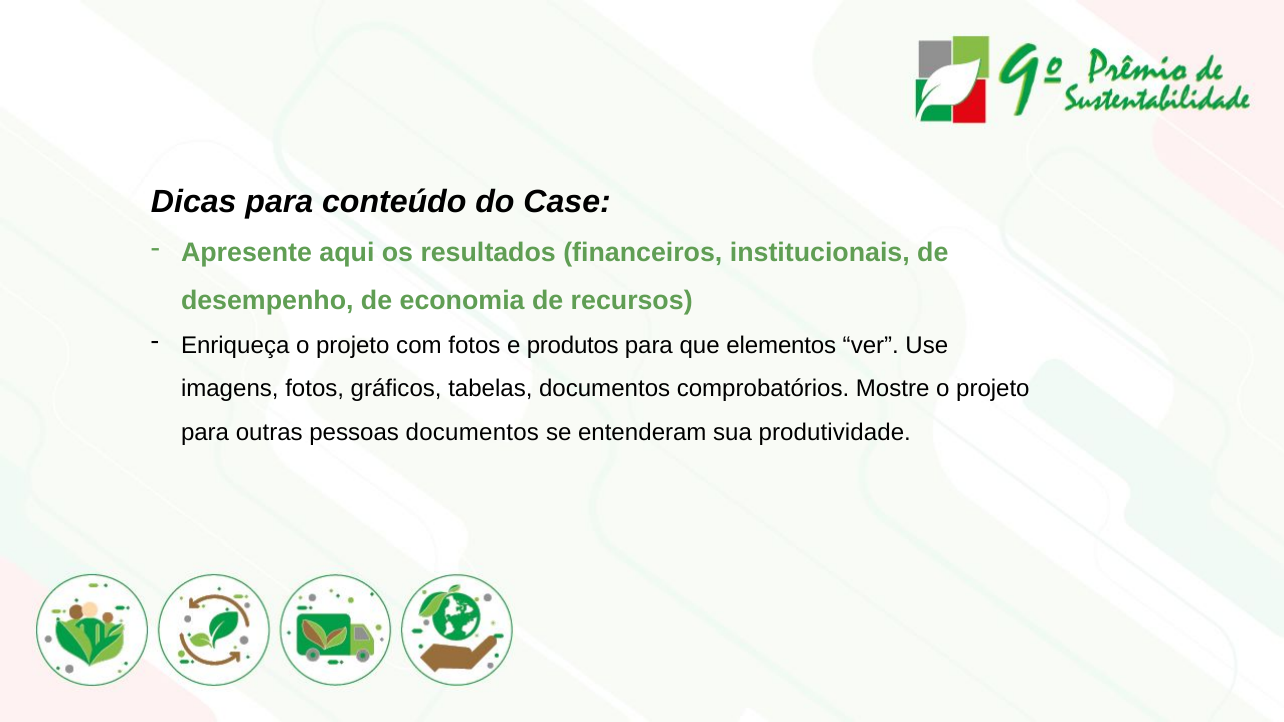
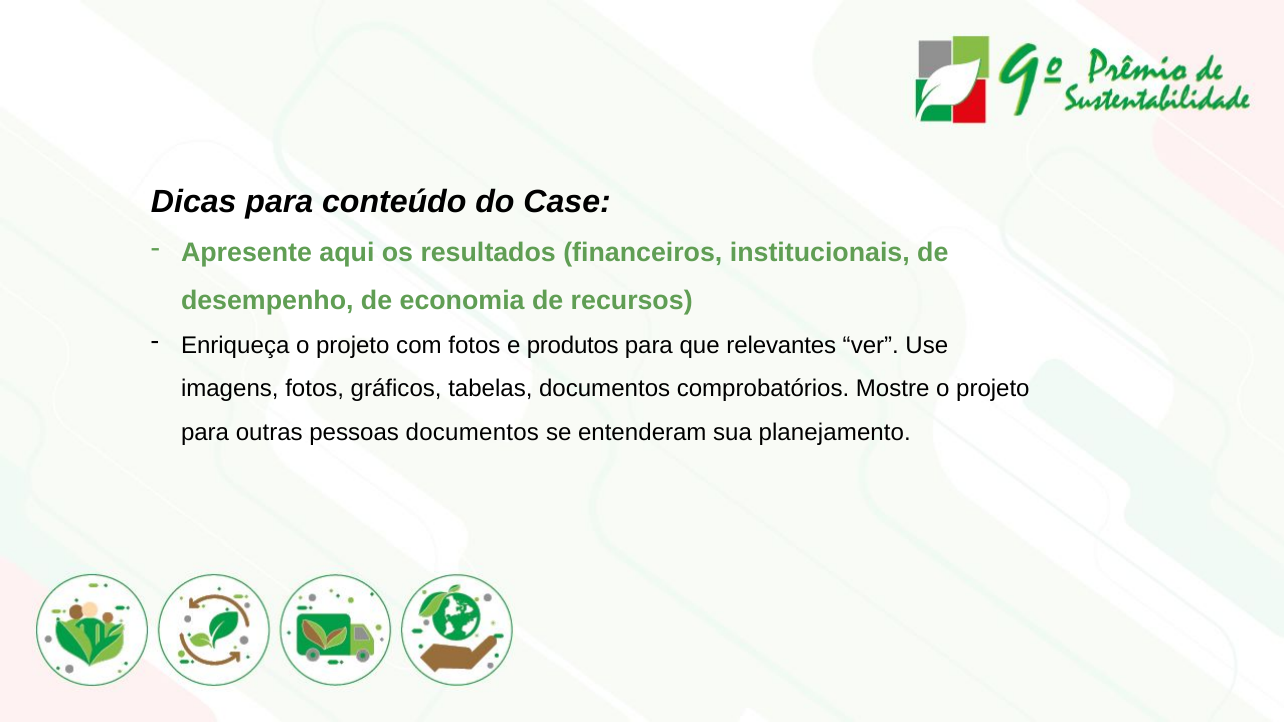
elementos: elementos -> relevantes
produtividade: produtividade -> planejamento
